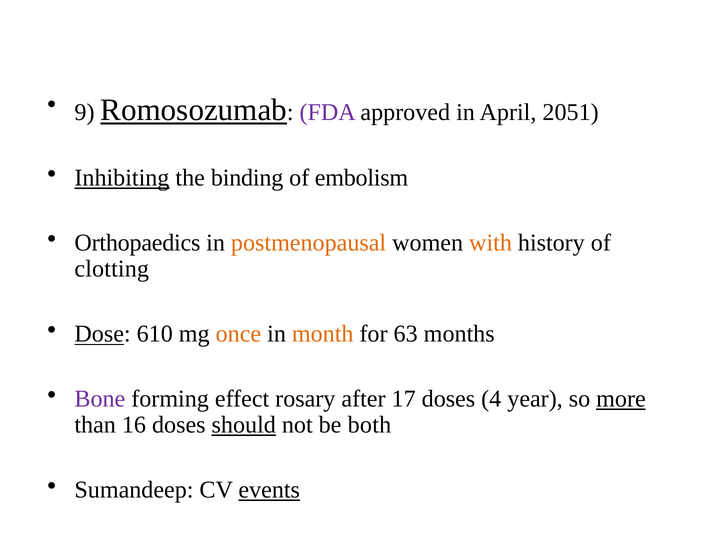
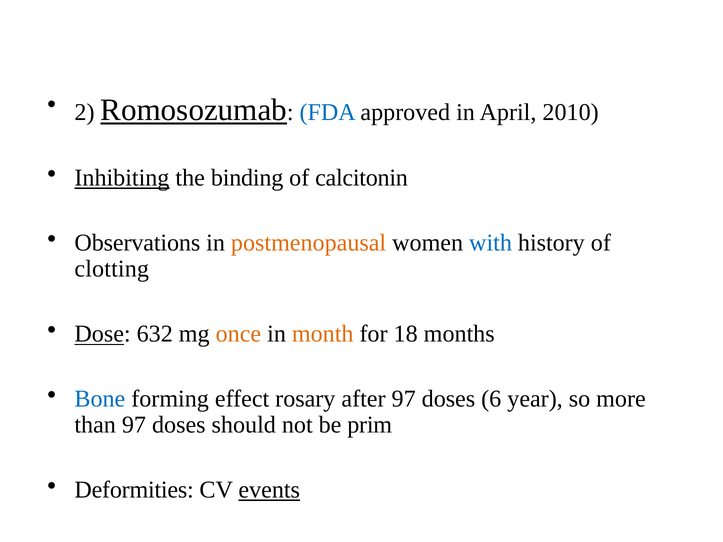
9: 9 -> 2
FDA colour: purple -> blue
2051: 2051 -> 2010
embolism: embolism -> calcitonin
Orthopaedics: Orthopaedics -> Observations
with colour: orange -> blue
610: 610 -> 632
63: 63 -> 18
Bone colour: purple -> blue
after 17: 17 -> 97
4: 4 -> 6
more underline: present -> none
than 16: 16 -> 97
should underline: present -> none
both: both -> prim
Sumandeep: Sumandeep -> Deformities
